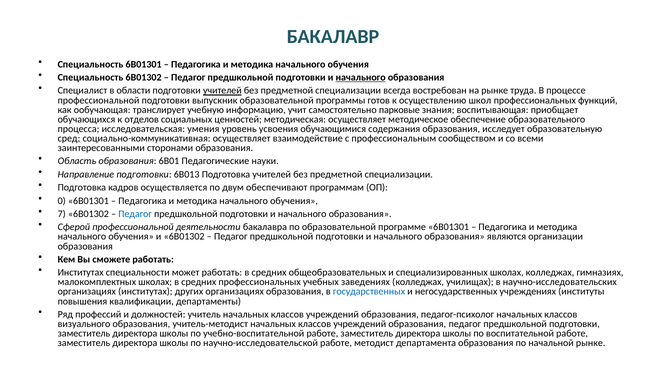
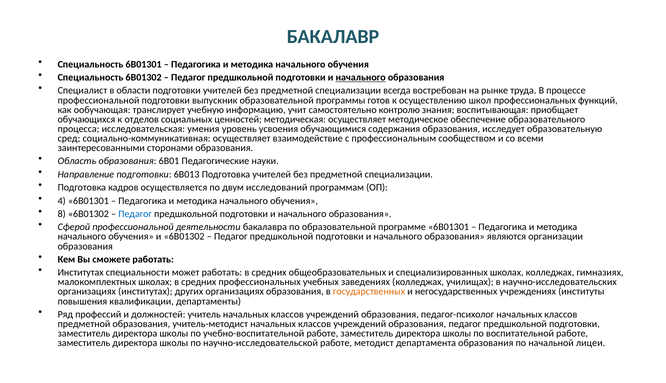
учителей at (222, 91) underline: present -> none
парковые: парковые -> контролю
обеспечивают: обеспечивают -> исследований
0: 0 -> 4
7: 7 -> 8
государственных colour: blue -> orange
визуального at (84, 324): визуального -> предметной
начальной рынке: рынке -> лицеи
